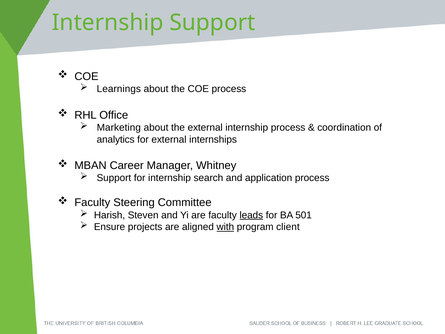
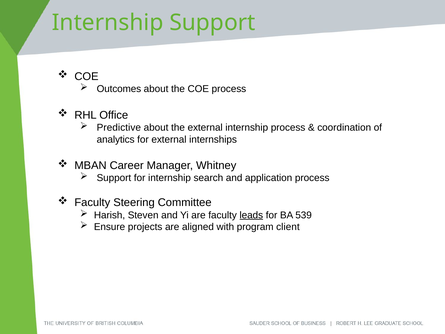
Learnings: Learnings -> Outcomes
Marketing: Marketing -> Predictive
501: 501 -> 539
with underline: present -> none
